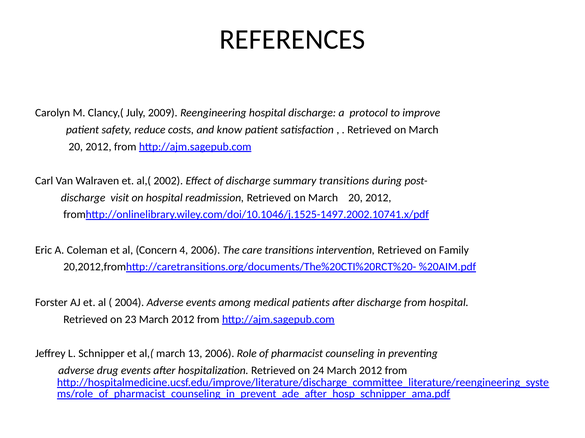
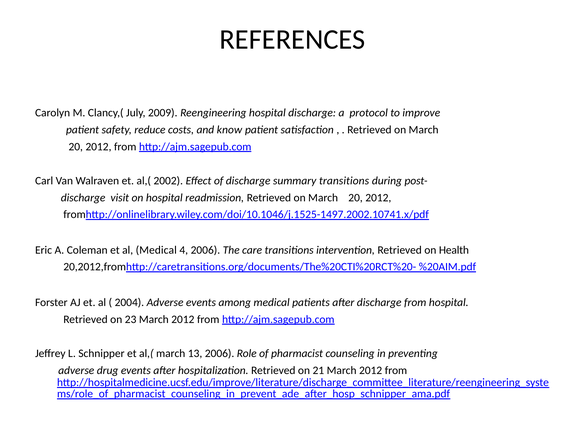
al Concern: Concern -> Medical
Family: Family -> Health
24: 24 -> 21
